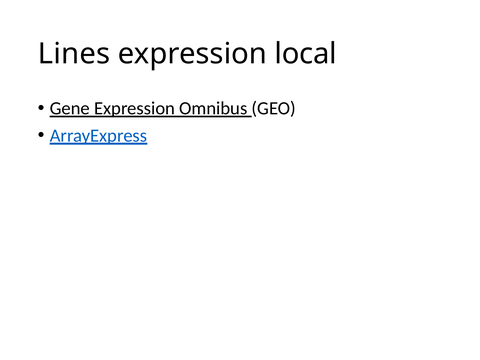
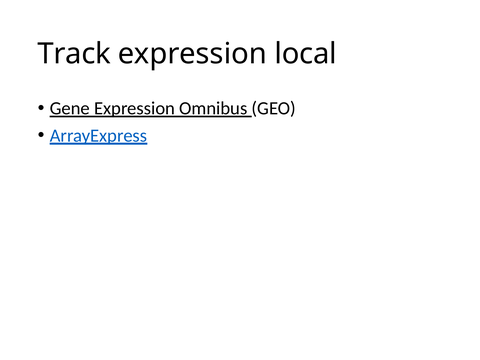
Lines: Lines -> Track
